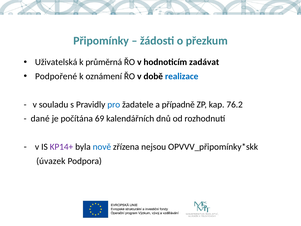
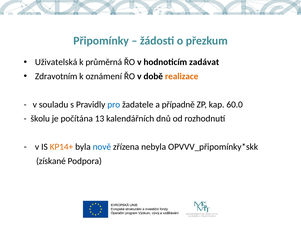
Podpořené: Podpořené -> Zdravotním
realizace colour: blue -> orange
76.2: 76.2 -> 60.0
dané: dané -> školu
69: 69 -> 13
KP14+ colour: purple -> orange
nejsou: nejsou -> nebyla
úvazek: úvazek -> získané
